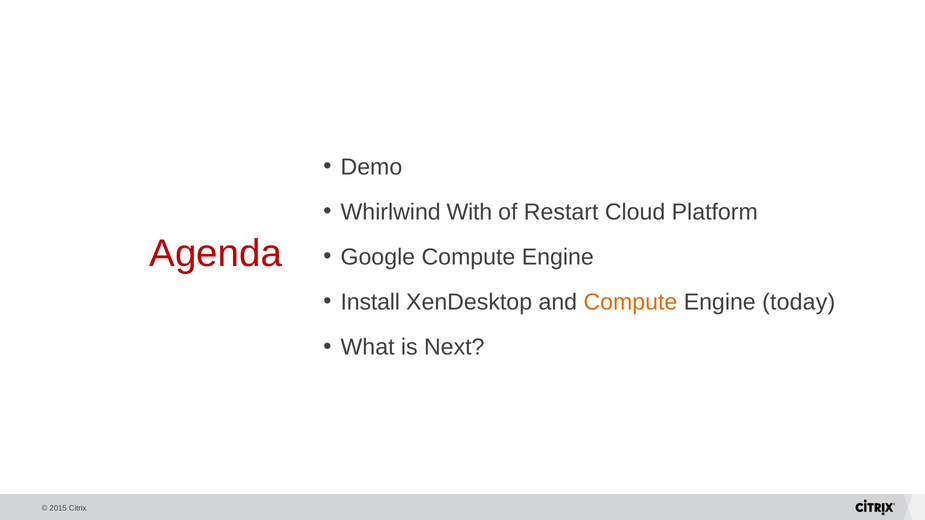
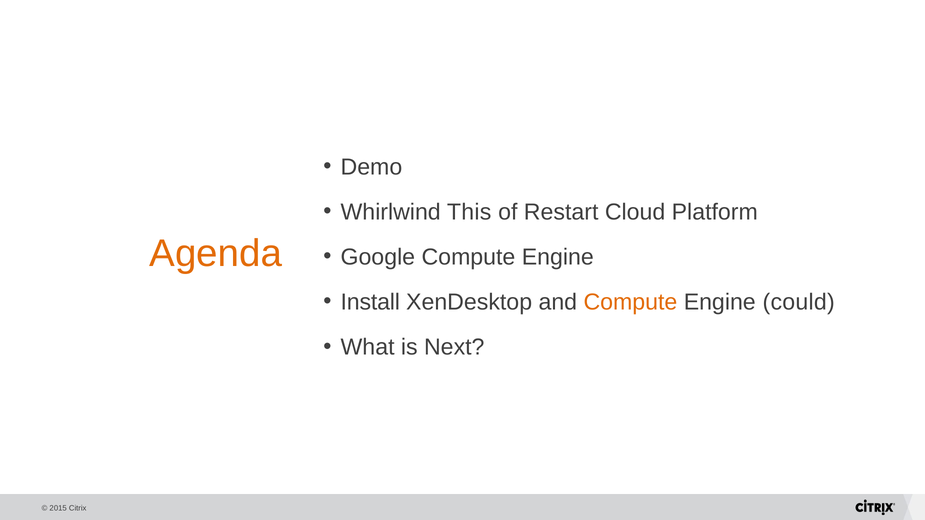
With: With -> This
Agenda colour: red -> orange
today: today -> could
